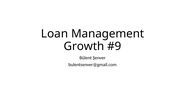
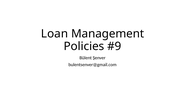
Growth: Growth -> Policies
